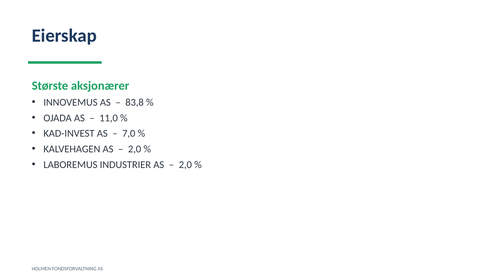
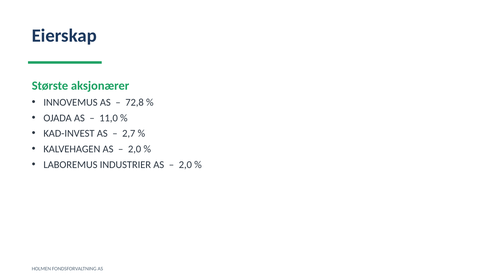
83,8: 83,8 -> 72,8
7,0: 7,0 -> 2,7
